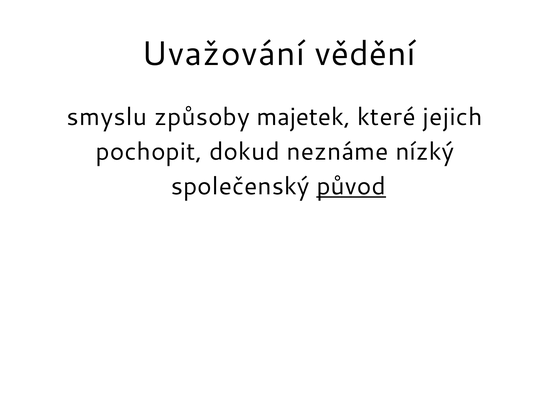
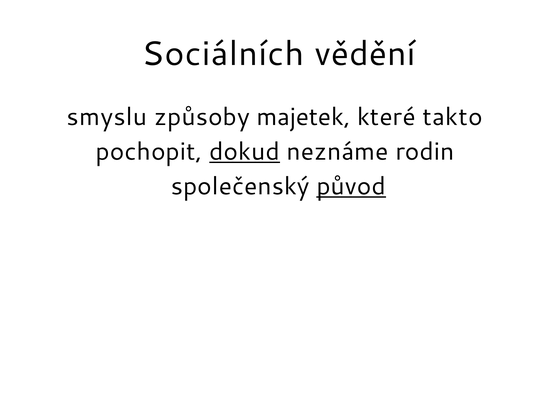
Uvažování: Uvažování -> Sociálních
jejich: jejich -> takto
dokud underline: none -> present
nízký: nízký -> rodin
